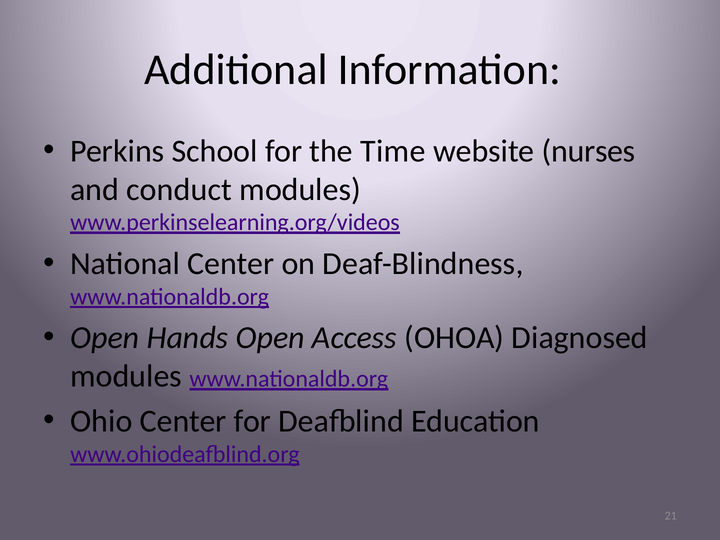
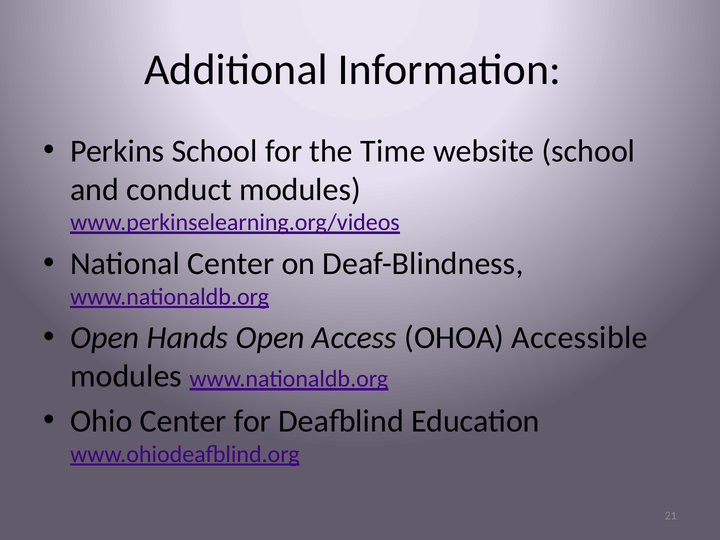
website nurses: nurses -> school
Diagnosed: Diagnosed -> Accessible
